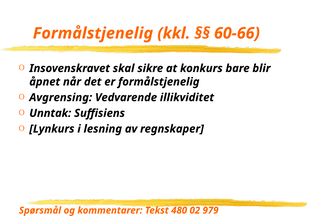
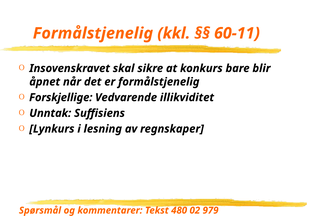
60-66: 60-66 -> 60-11
Avgrensing: Avgrensing -> Forskjellige
